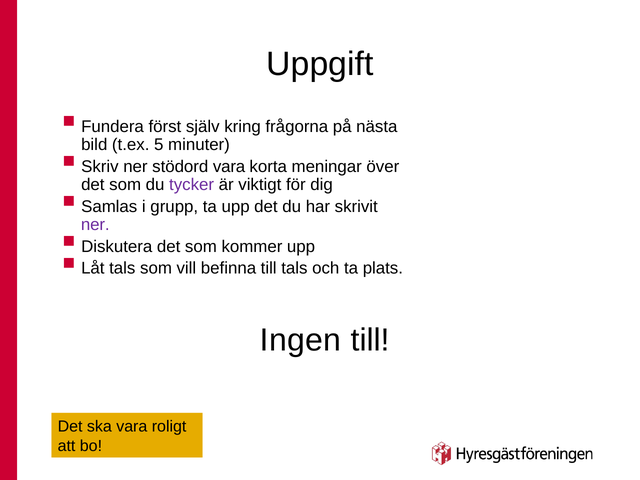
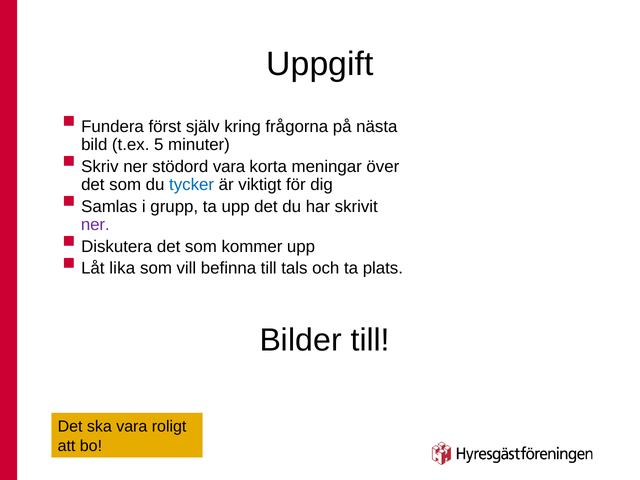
tycker colour: purple -> blue
Låt tals: tals -> lika
Ingen: Ingen -> Bilder
